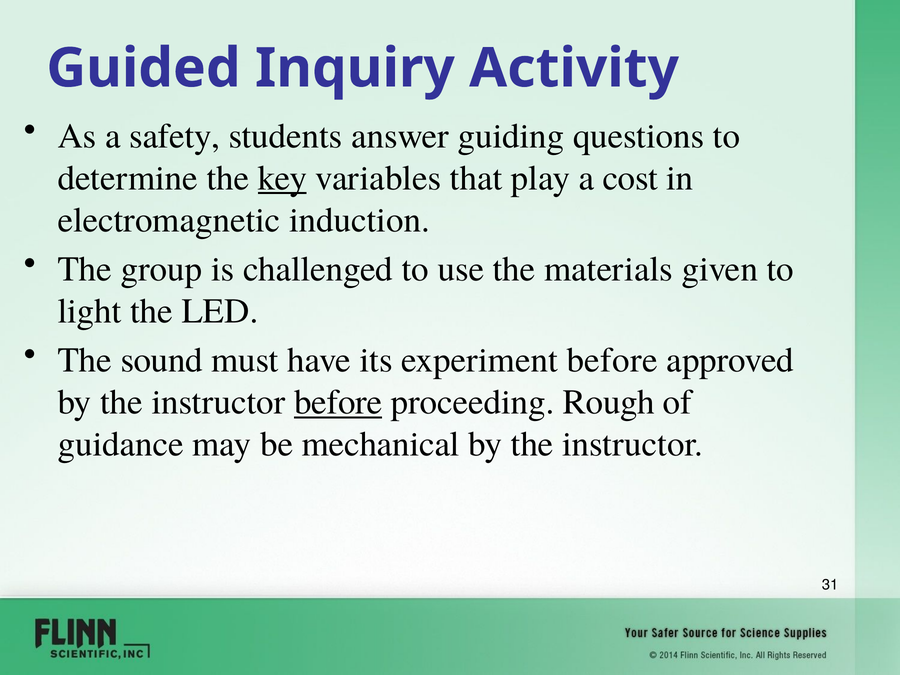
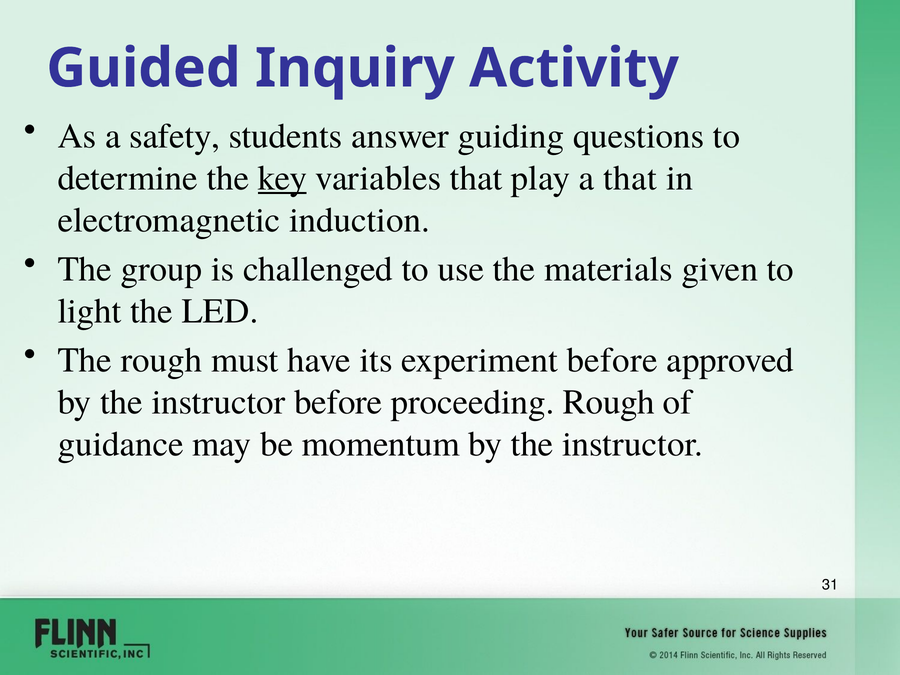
a cost: cost -> that
The sound: sound -> rough
before at (338, 402) underline: present -> none
mechanical: mechanical -> momentum
